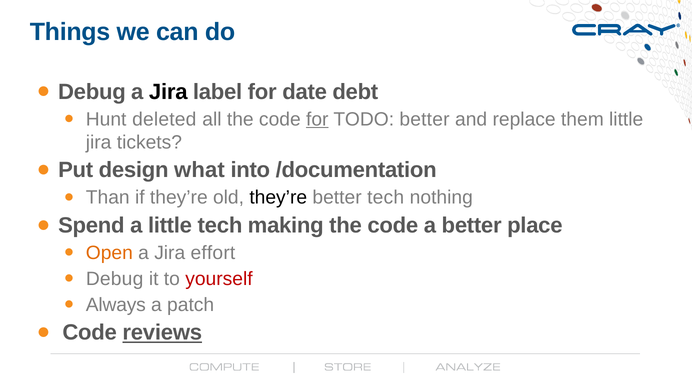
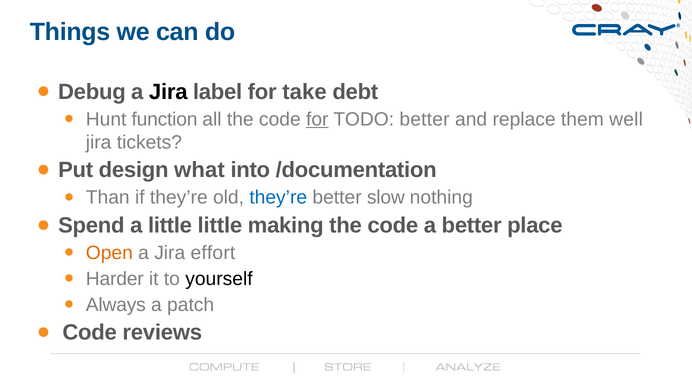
date: date -> take
deleted: deleted -> function
them little: little -> well
they’re at (278, 198) colour: black -> blue
better tech: tech -> slow
little tech: tech -> little
Debug at (115, 279): Debug -> Harder
yourself colour: red -> black
reviews underline: present -> none
